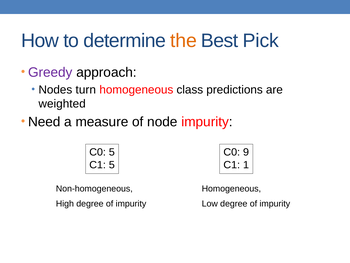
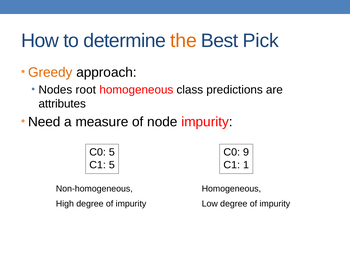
Greedy colour: purple -> orange
turn: turn -> root
weighted: weighted -> attributes
